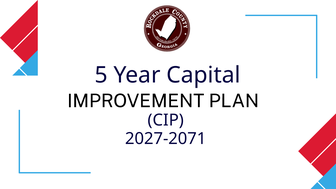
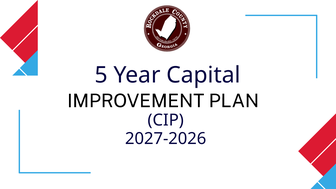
2027-2071: 2027-2071 -> 2027-2026
